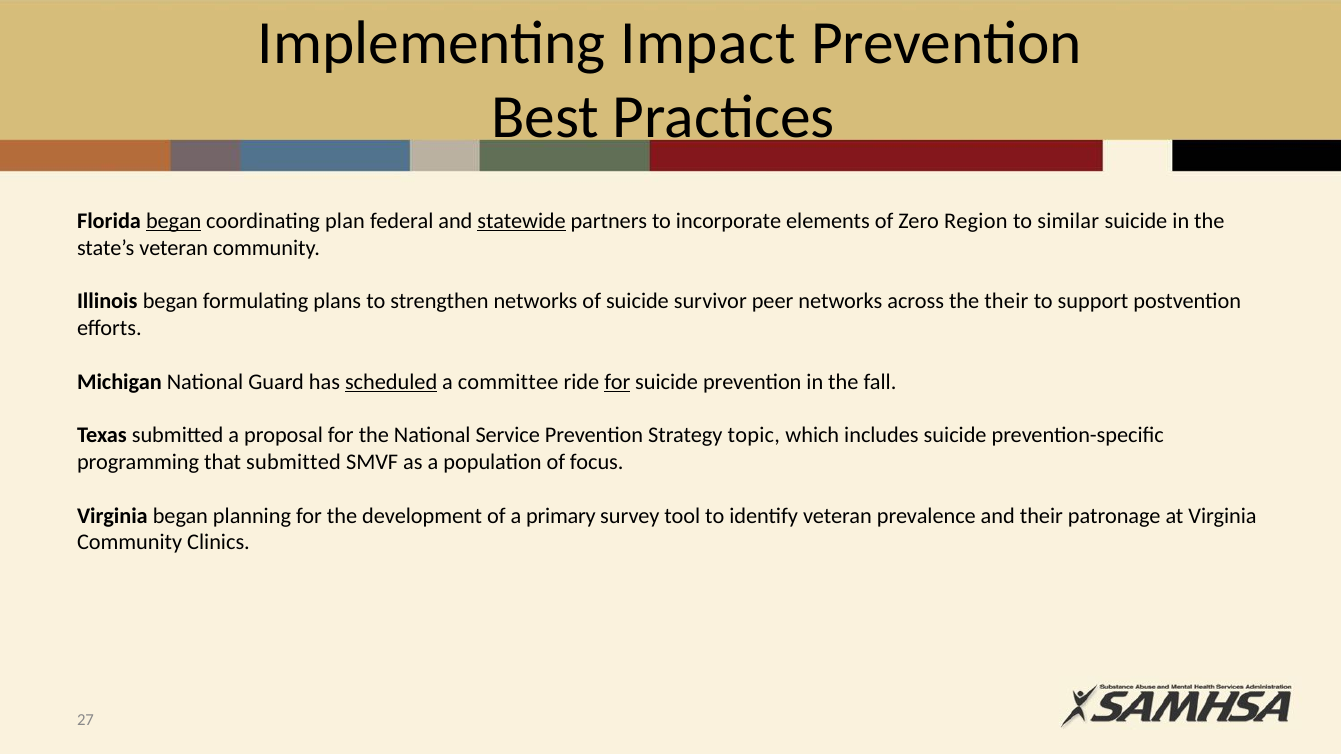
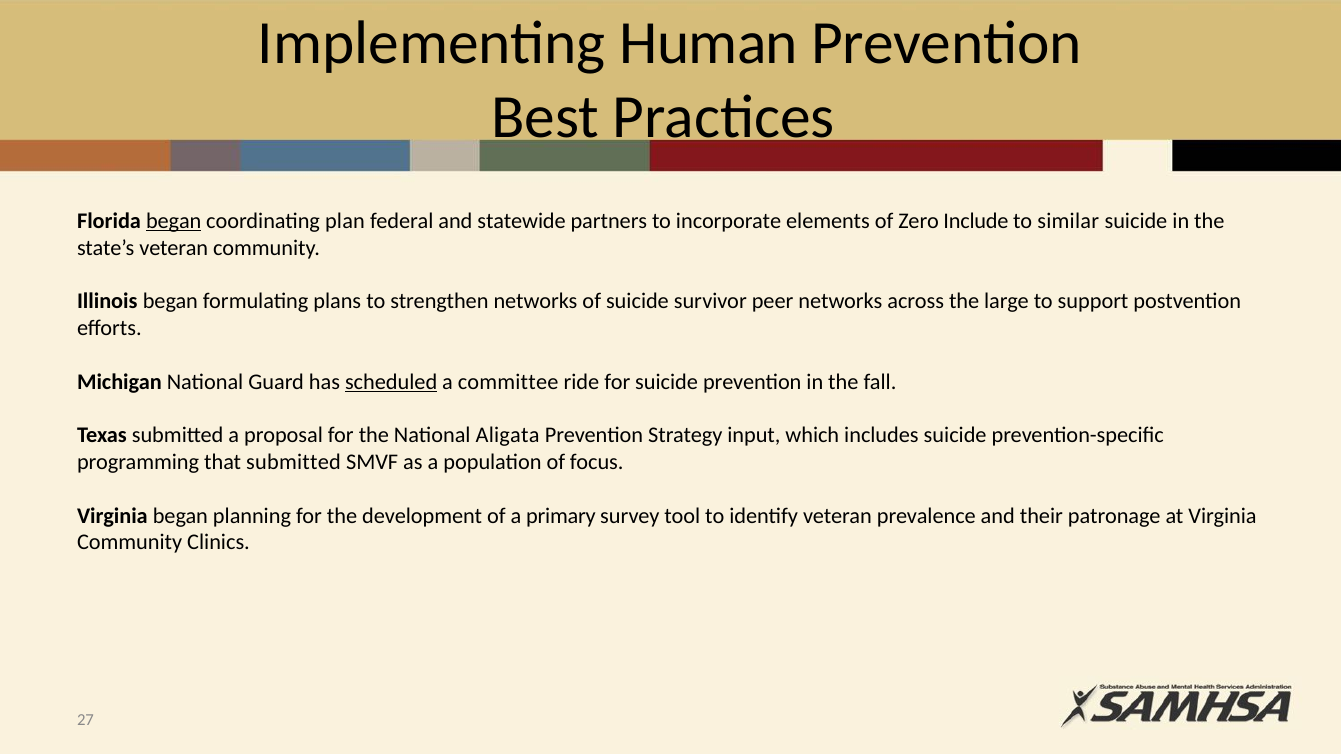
Impact: Impact -> Human
statewide underline: present -> none
Region: Region -> Include
the their: their -> large
for at (617, 382) underline: present -> none
Service: Service -> Aligata
topic: topic -> input
